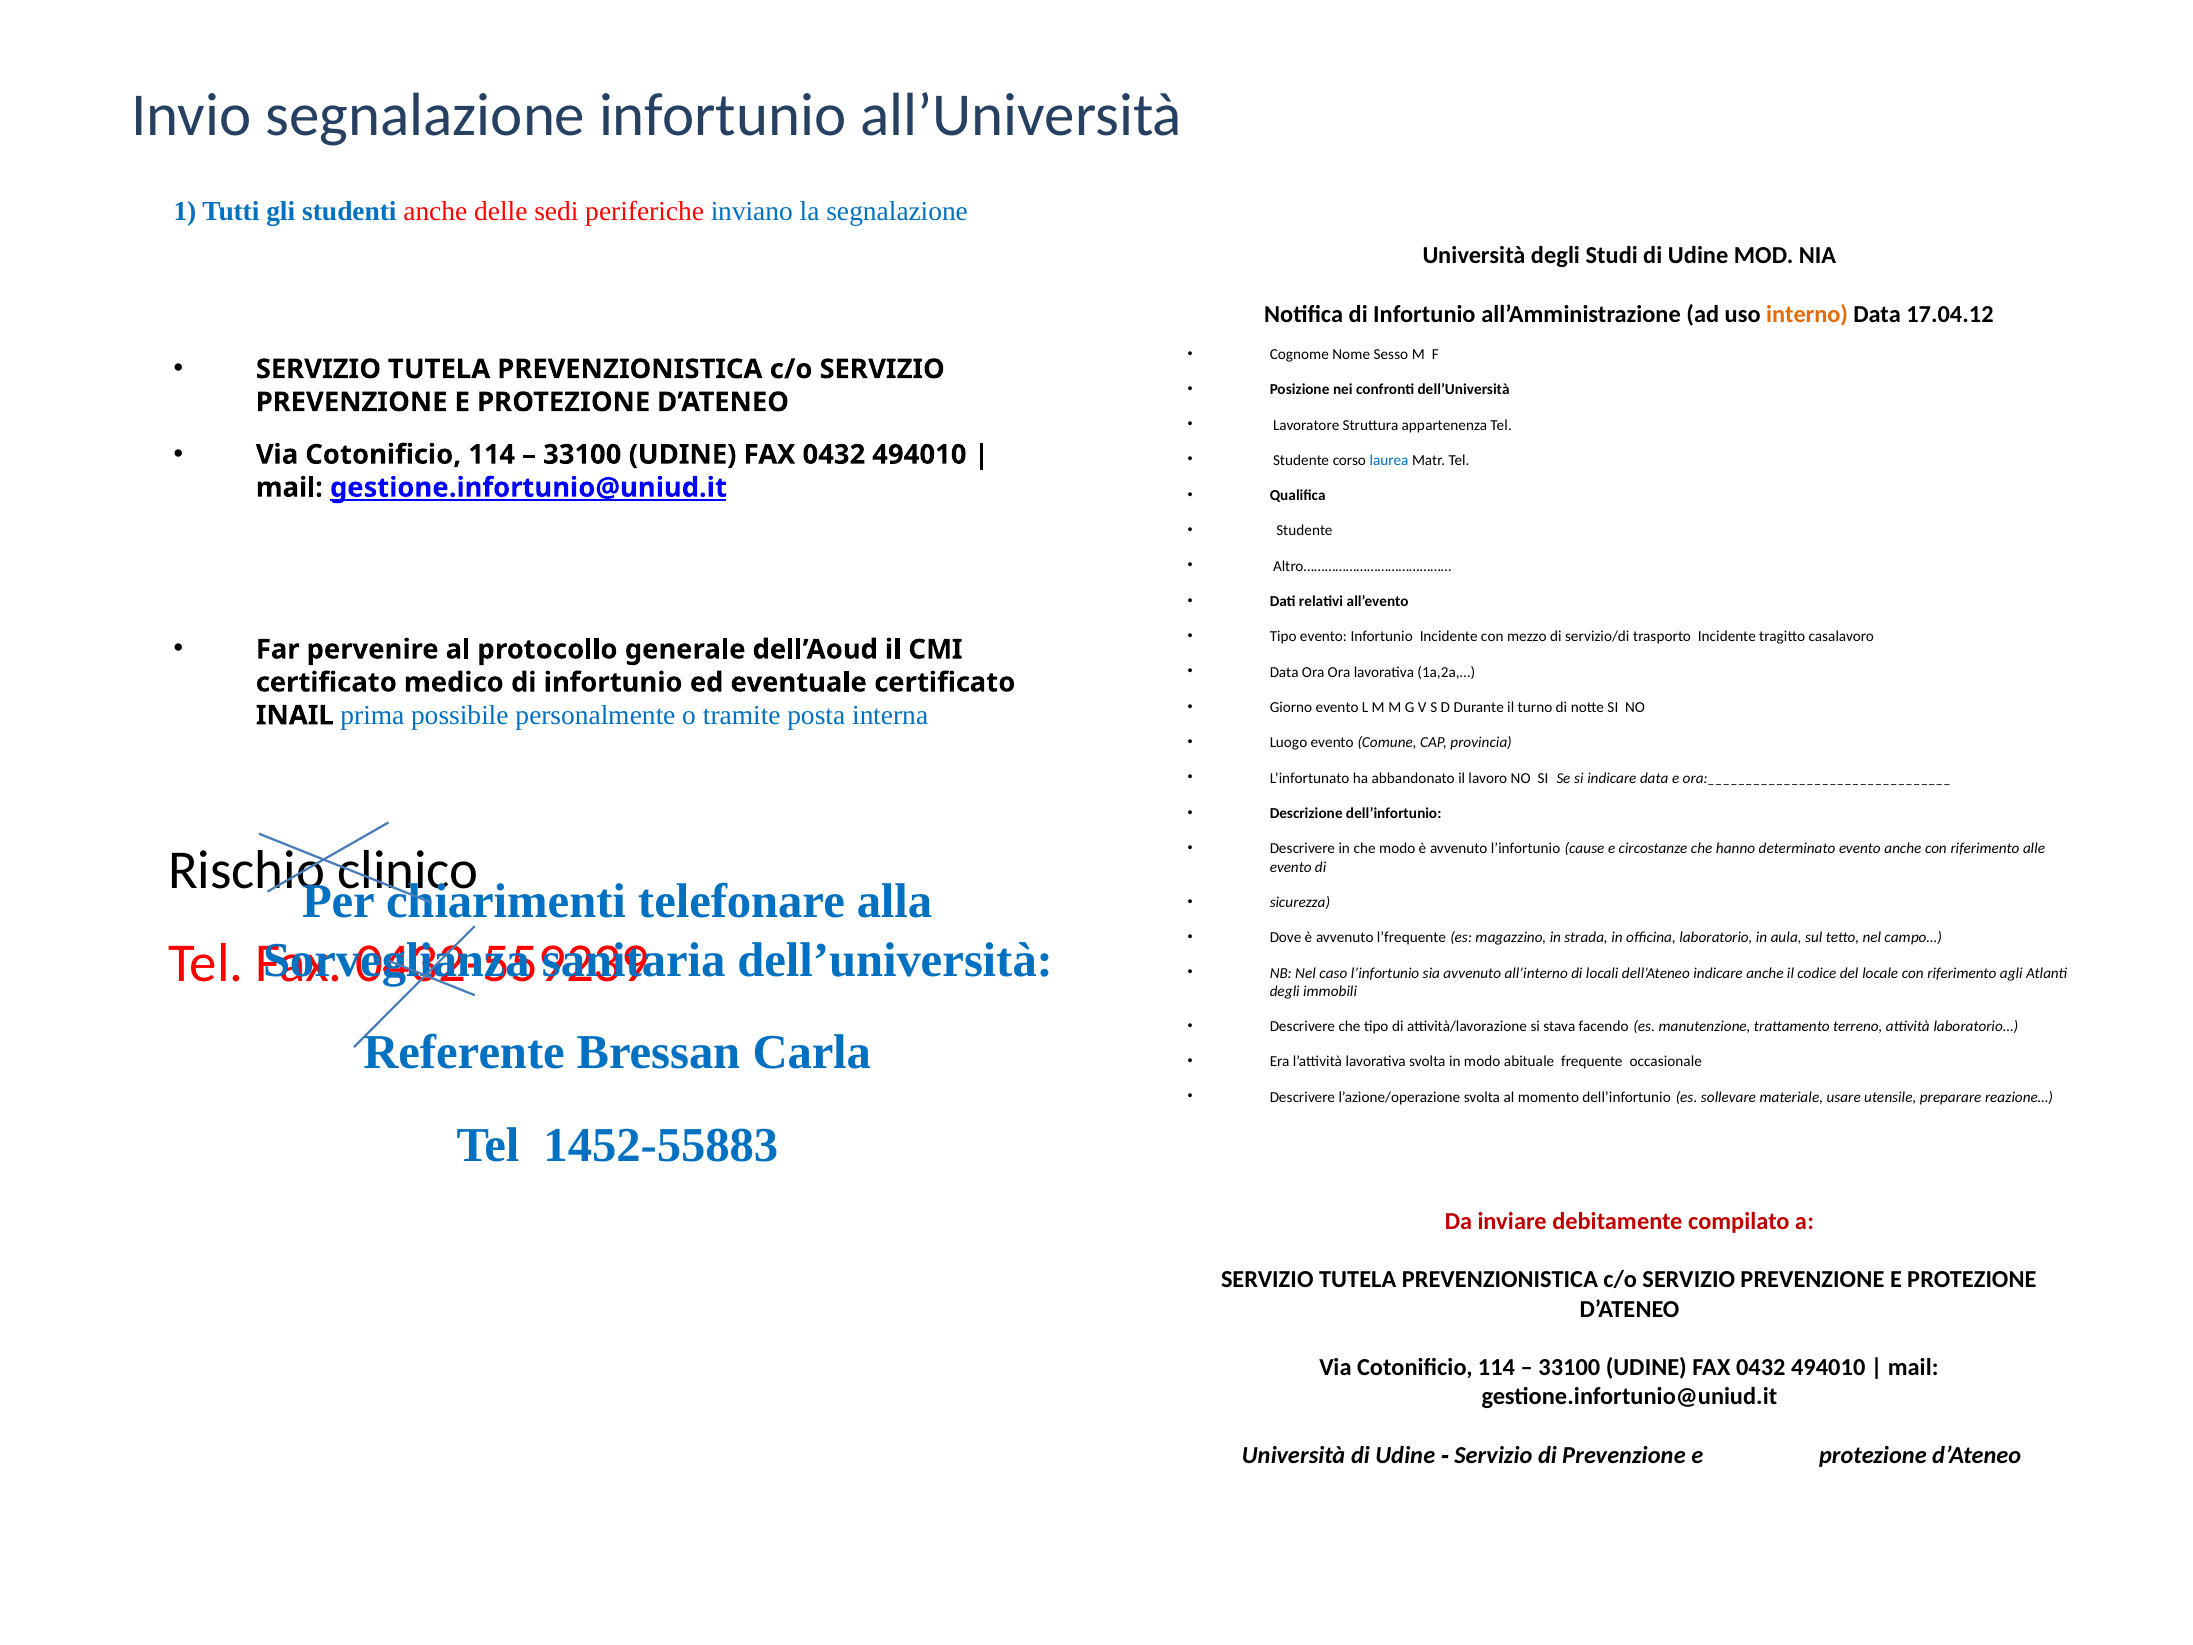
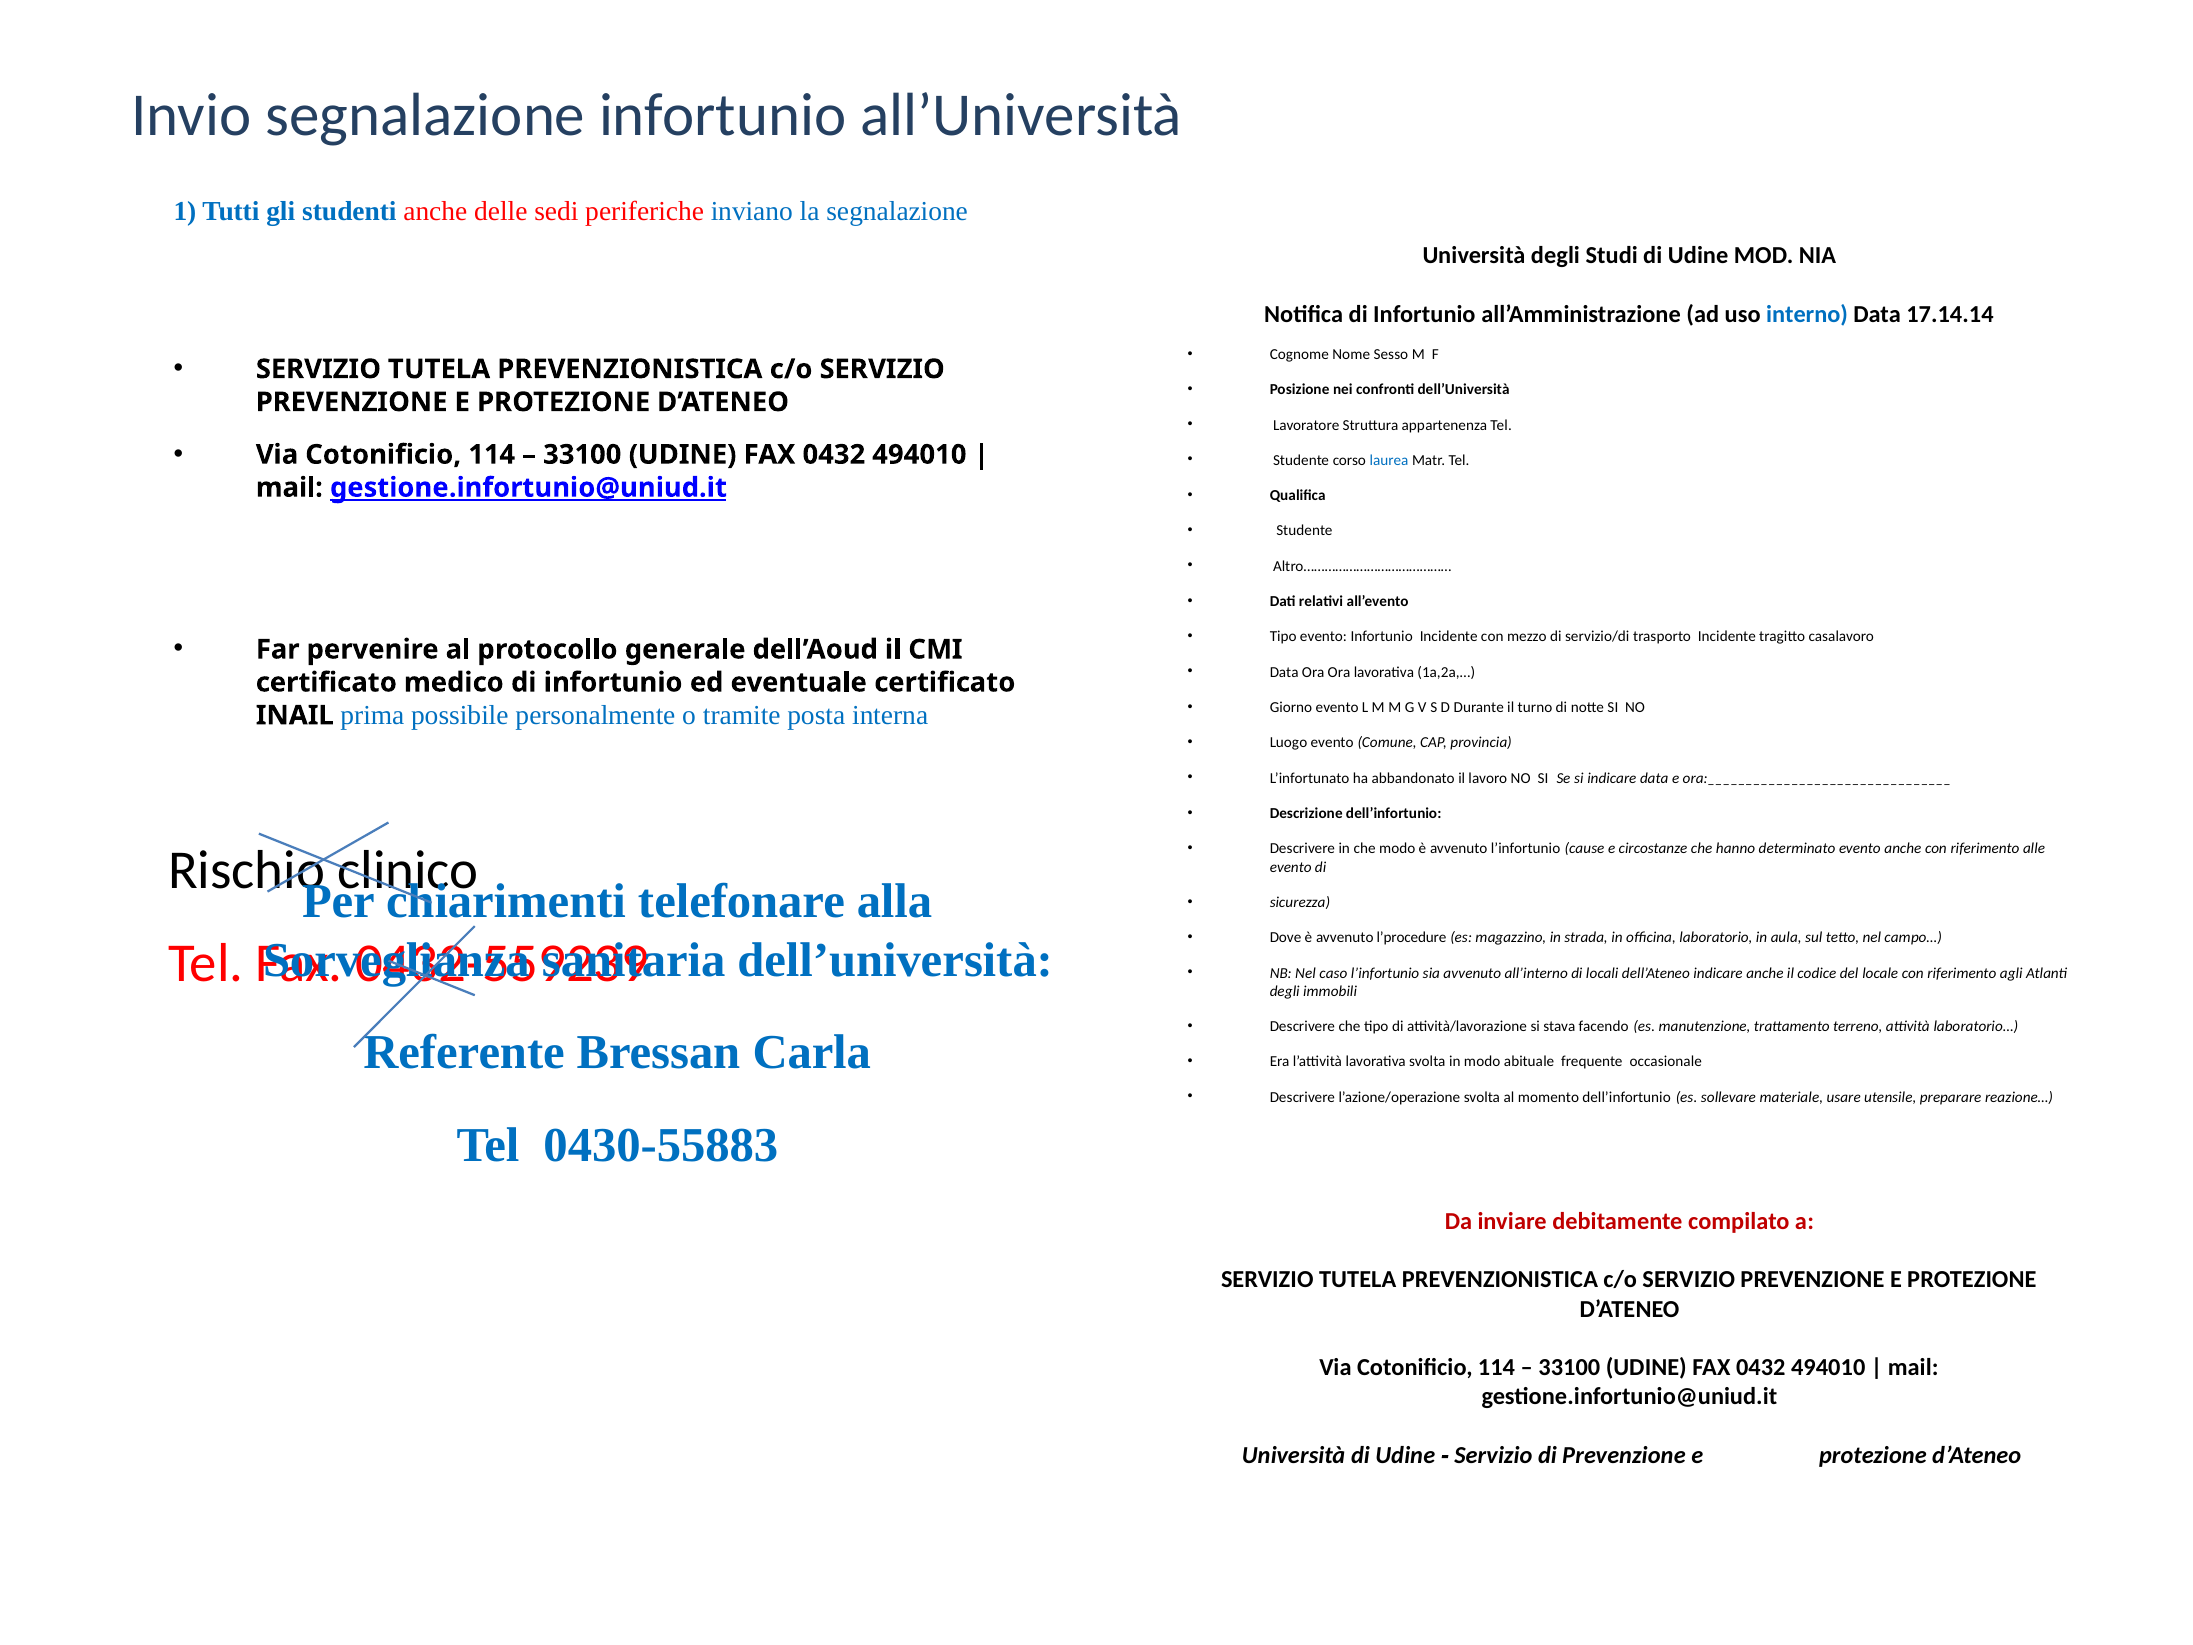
interno colour: orange -> blue
17.04.12: 17.04.12 -> 17.14.14
l’frequente: l’frequente -> l’procedure
1452-55883: 1452-55883 -> 0430-55883
